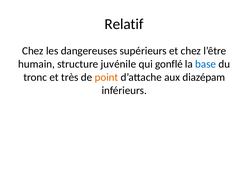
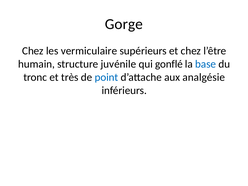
Relatif: Relatif -> Gorge
dangereuses: dangereuses -> vermiculaire
point colour: orange -> blue
diazépam: diazépam -> analgésie
